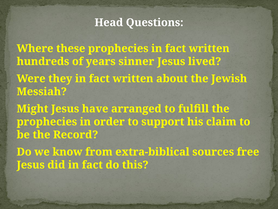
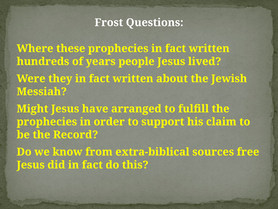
Head: Head -> Frost
sinner: sinner -> people
